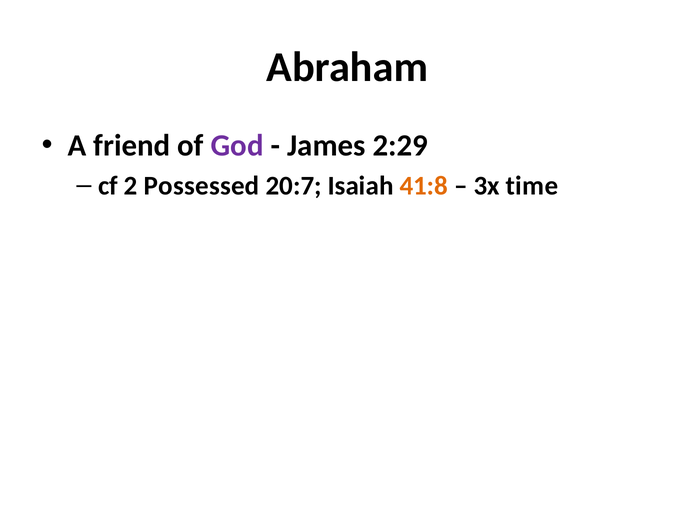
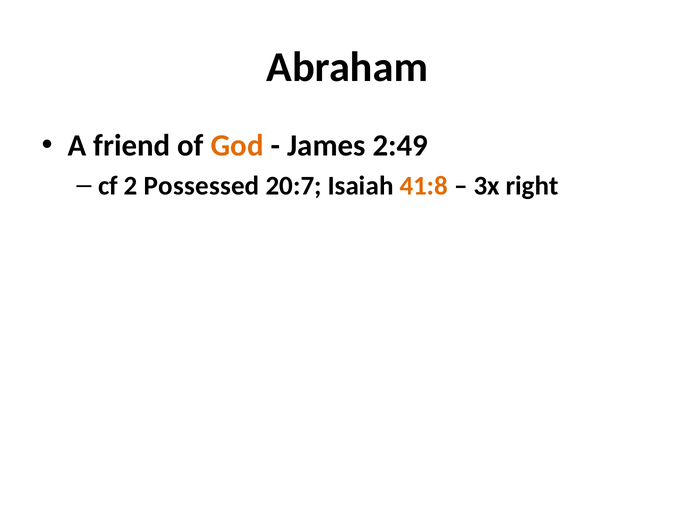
God colour: purple -> orange
2:29: 2:29 -> 2:49
time: time -> right
